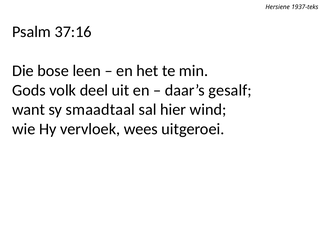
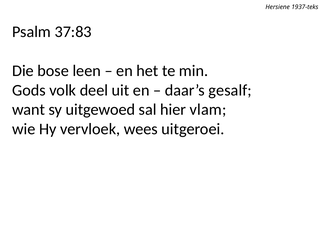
37:16: 37:16 -> 37:83
smaadtaal: smaadtaal -> uitgewoed
wind: wind -> vlam
